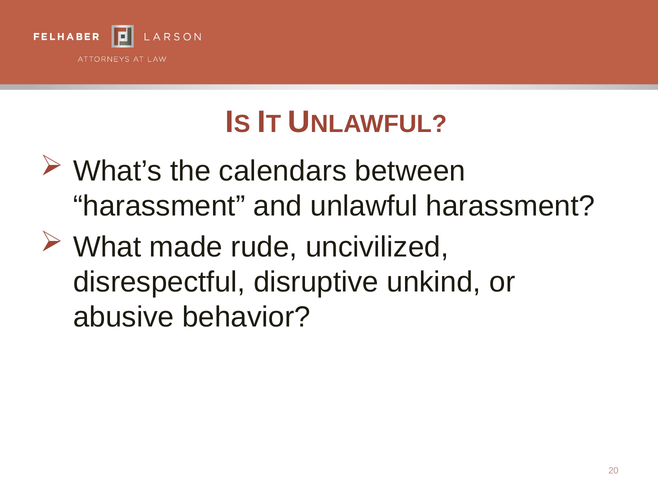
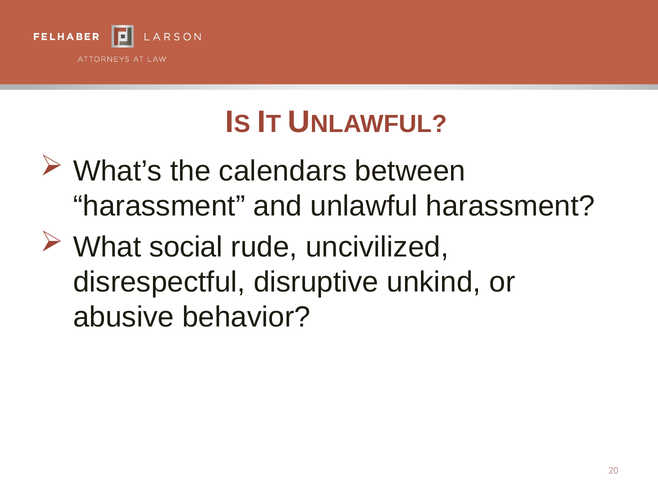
made: made -> social
